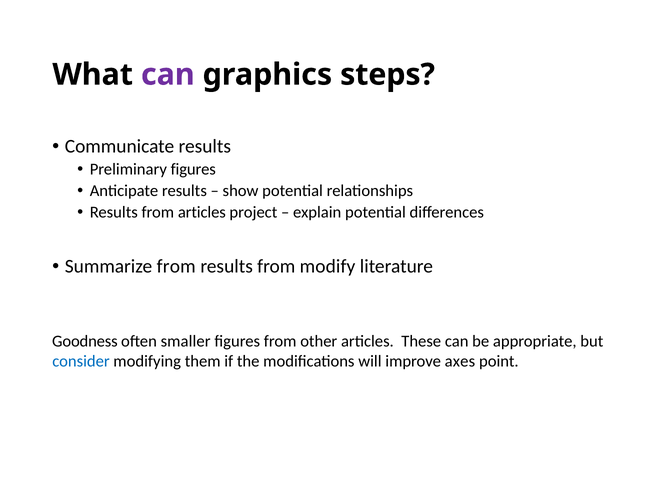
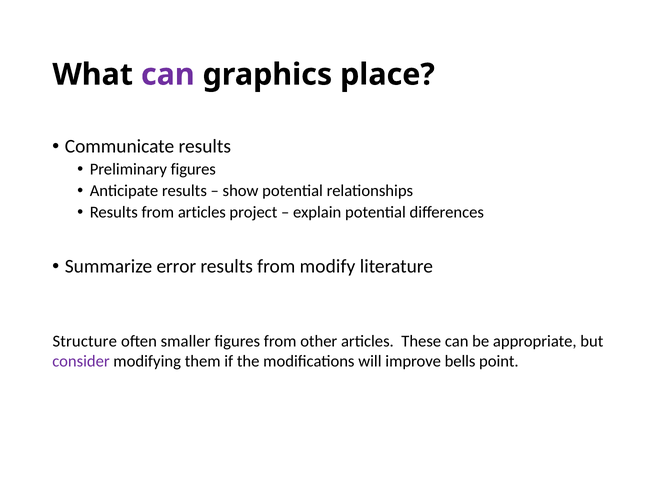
steps: steps -> place
Summarize from: from -> error
Goodness: Goodness -> Structure
consider colour: blue -> purple
axes: axes -> bells
